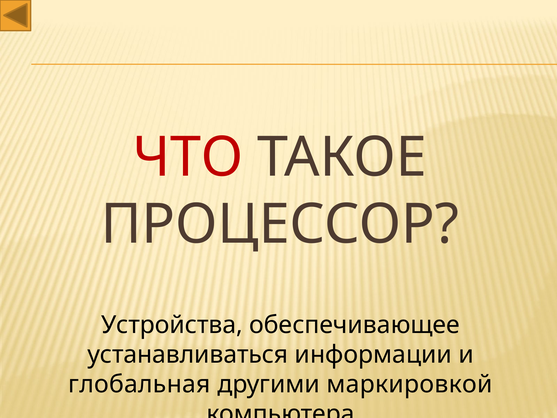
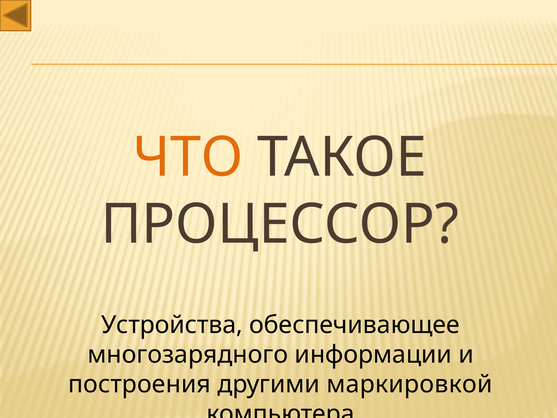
ЧТО colour: red -> orange
устанавливаться: устанавливаться -> многозарядного
глобальная: глобальная -> построения
